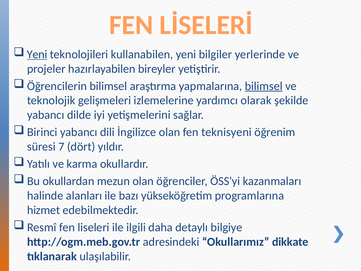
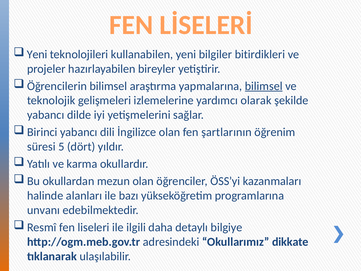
Yeni at (37, 54) underline: present -> none
yerlerinde: yerlerinde -> bitirdikleri
teknisyeni: teknisyeni -> şartlarının
7: 7 -> 5
hizmet: hizmet -> unvanı
